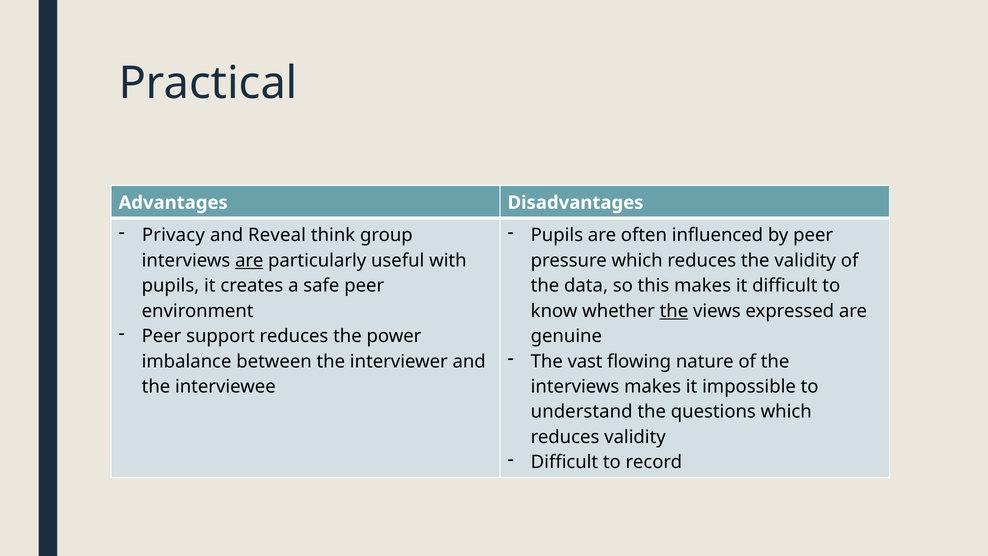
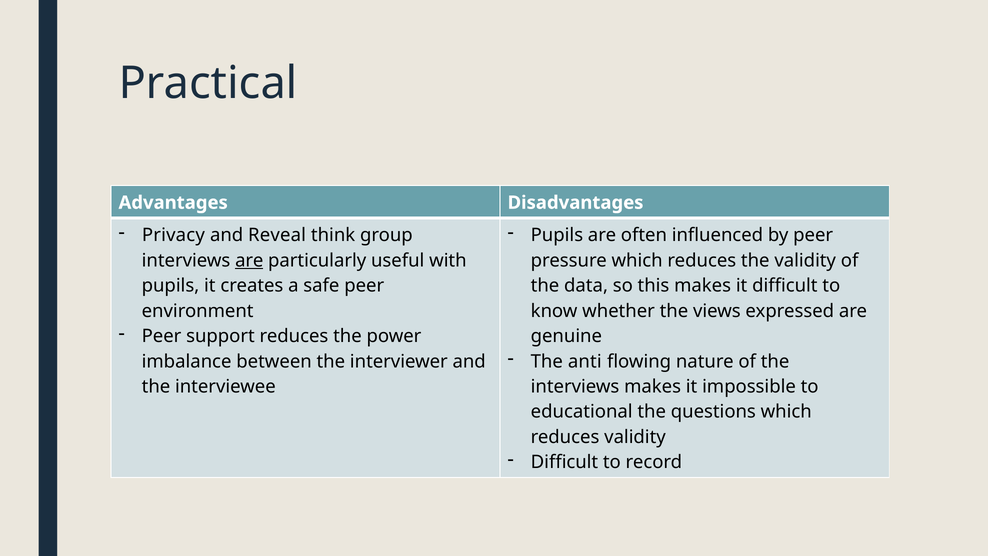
the at (674, 311) underline: present -> none
vast: vast -> anti
understand: understand -> educational
